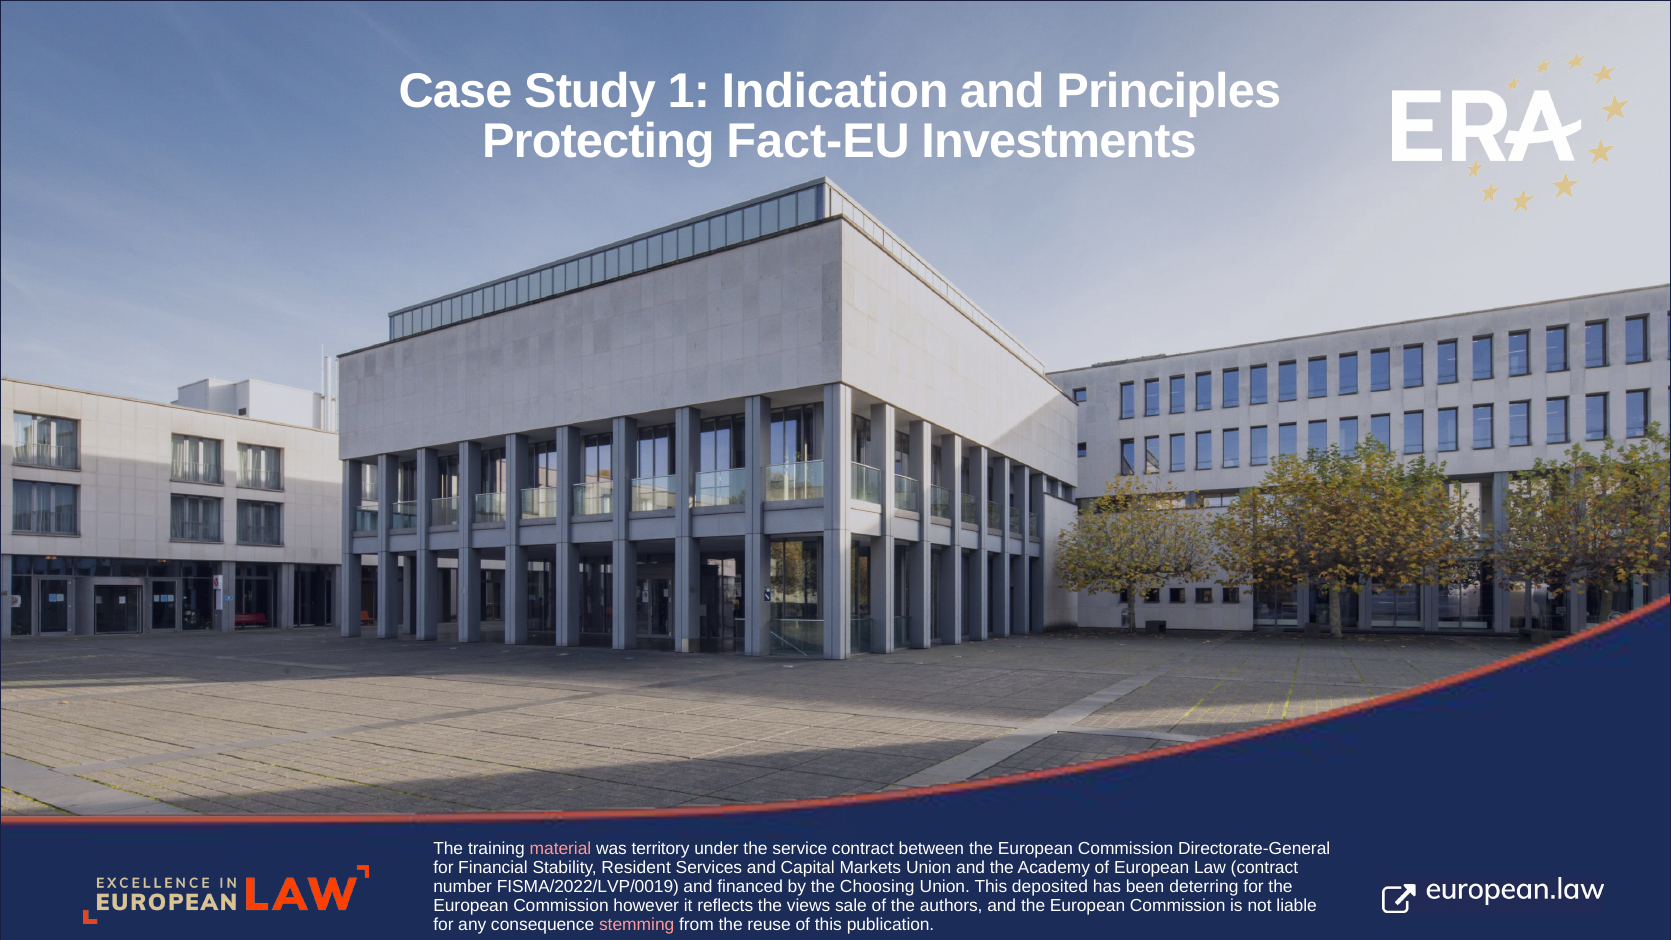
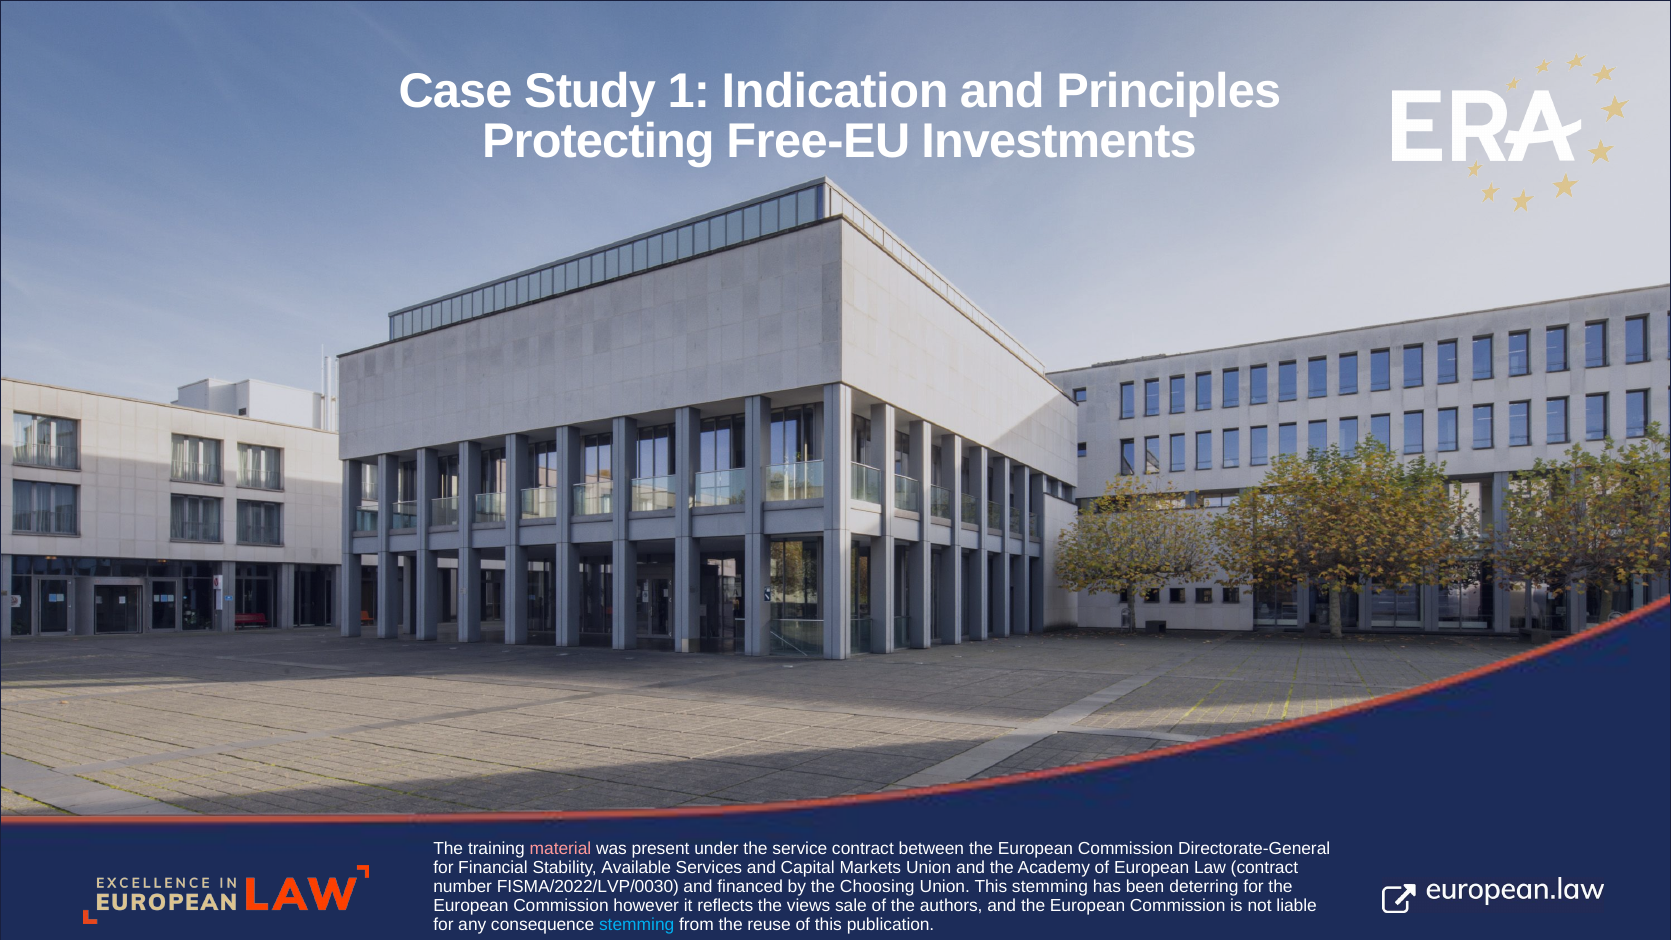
Fact-EU: Fact-EU -> Free-EU
territory: territory -> present
Resident: Resident -> Available
FISMA/2022/LVP/0019: FISMA/2022/LVP/0019 -> FISMA/2022/LVP/0030
This deposited: deposited -> stemming
stemming at (637, 925) colour: pink -> light blue
